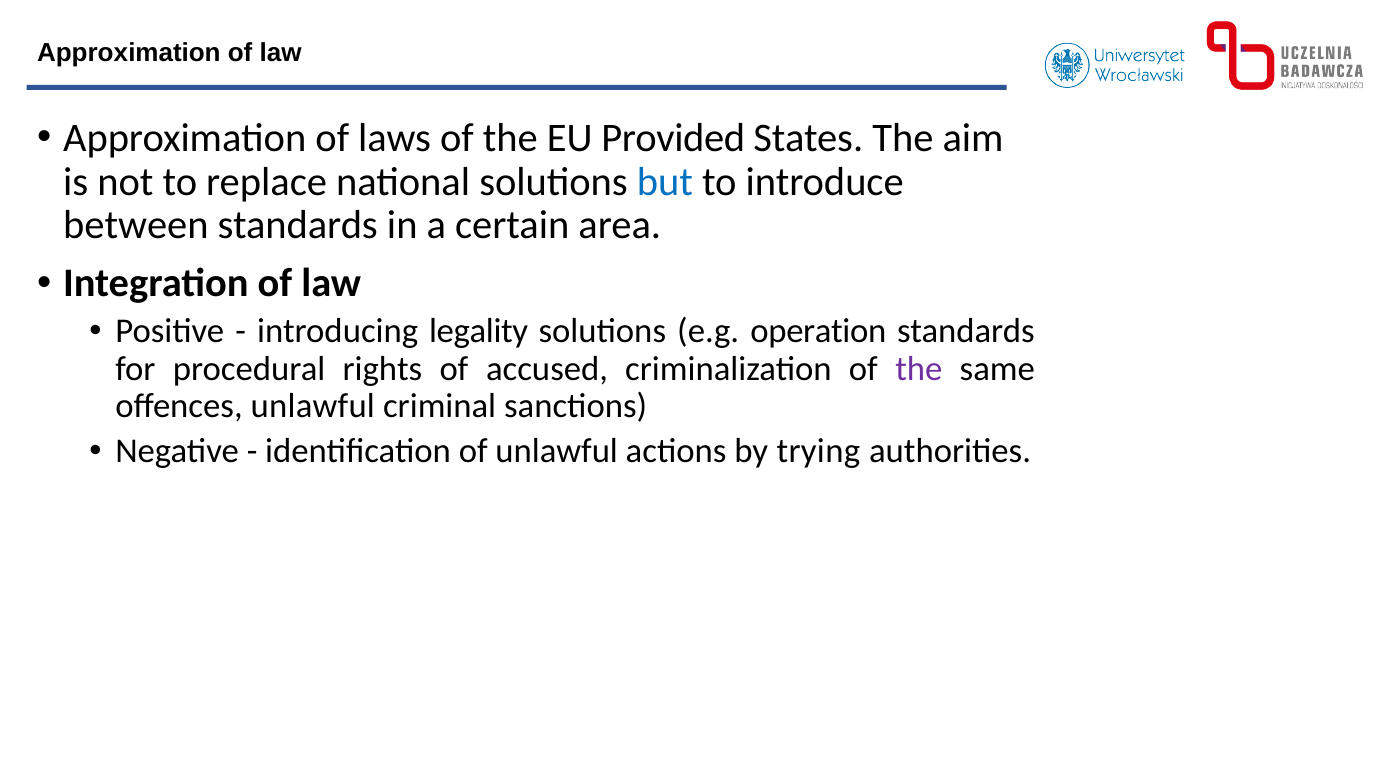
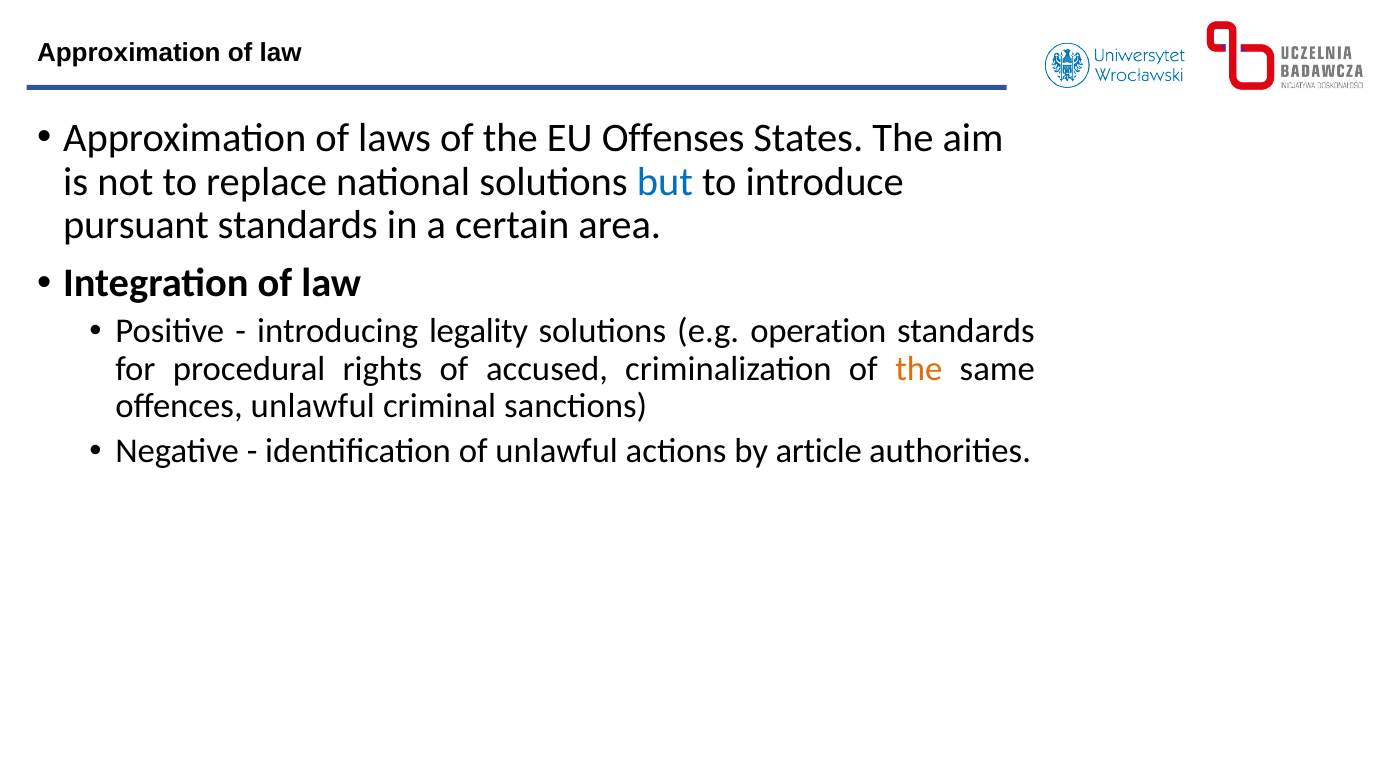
Provided: Provided -> Offenses
between: between -> pursuant
the at (919, 369) colour: purple -> orange
trying: trying -> article
